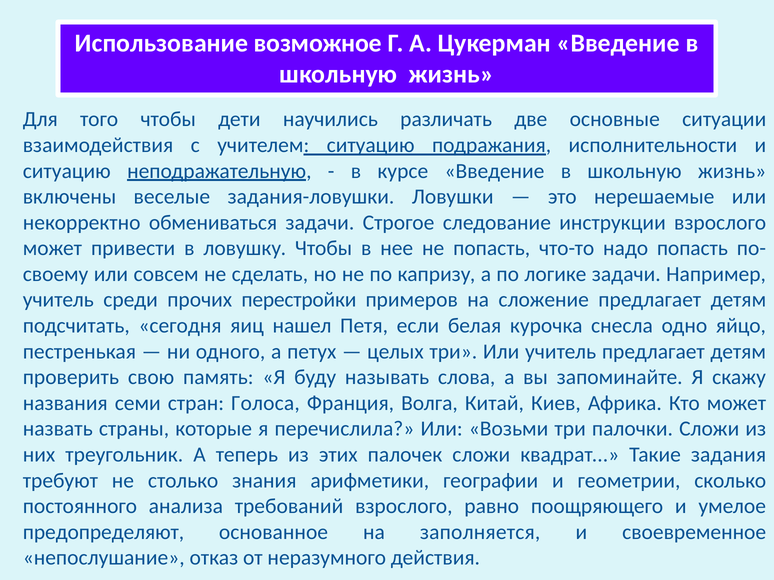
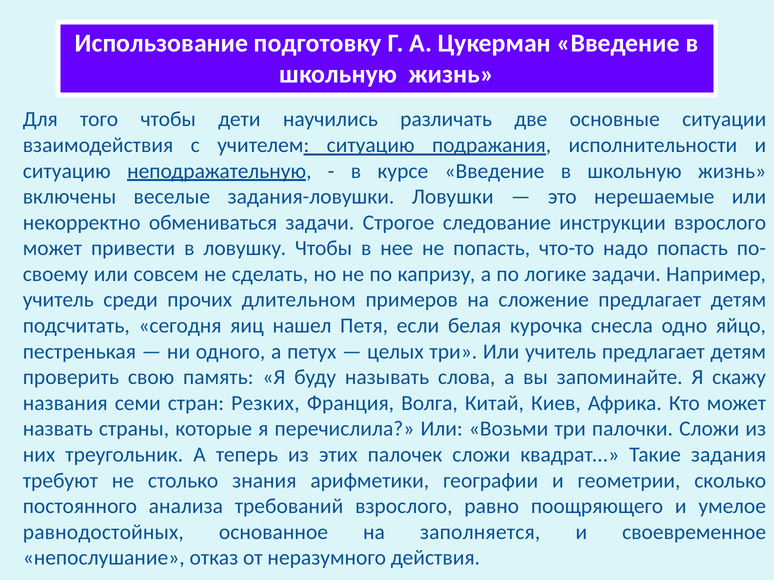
возможное: возможное -> подготовку
перестройки: перестройки -> длительном
Голоса: Голоса -> Резких
предопределяют: предопределяют -> равнодостойных
